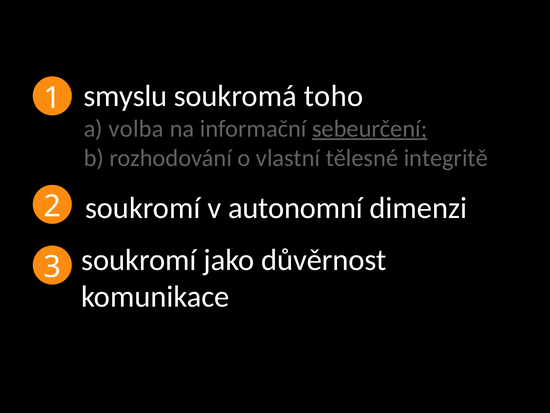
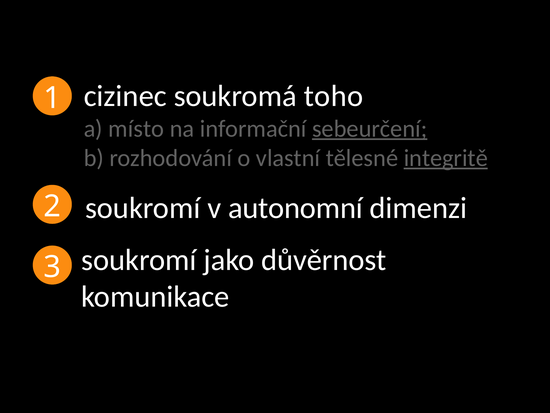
smyslu: smyslu -> cizinec
volba: volba -> místo
integritě underline: none -> present
